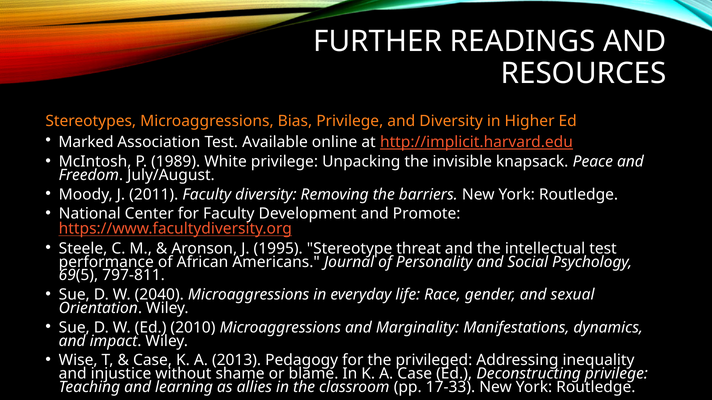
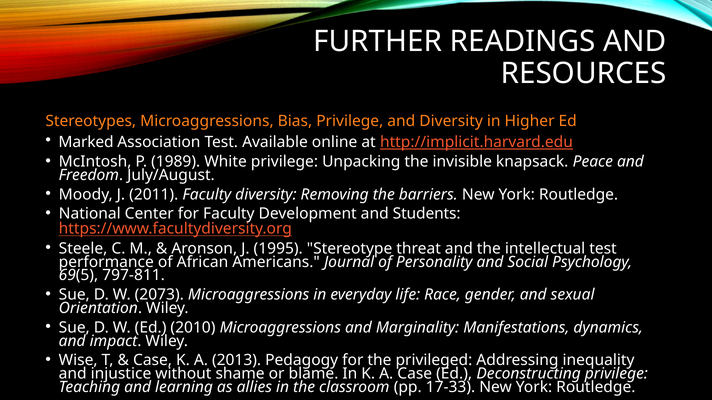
Promote: Promote -> Students
2040: 2040 -> 2073
